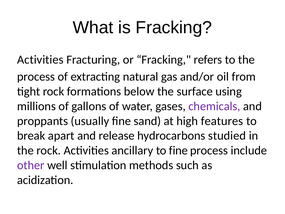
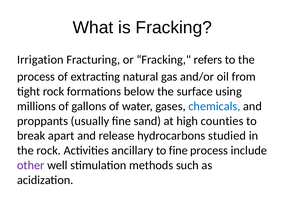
Activities at (40, 60): Activities -> Irrigation
chemicals colour: purple -> blue
features: features -> counties
